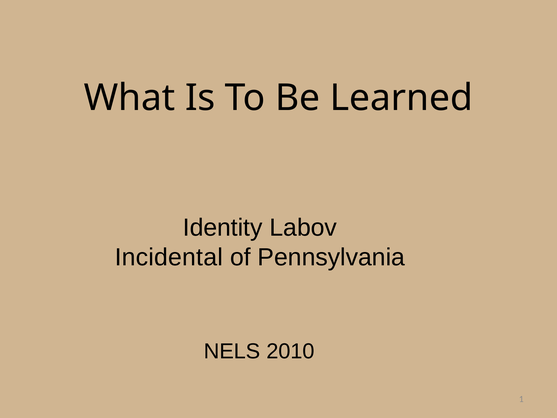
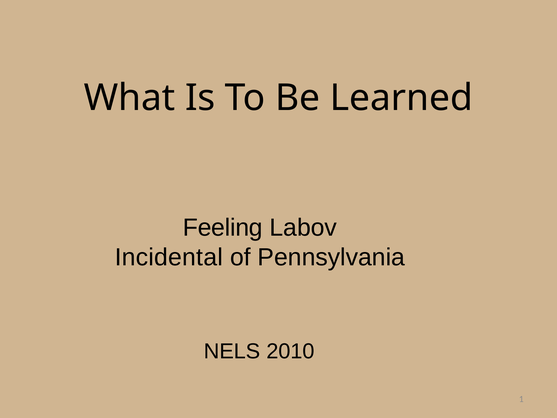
Identity: Identity -> Feeling
